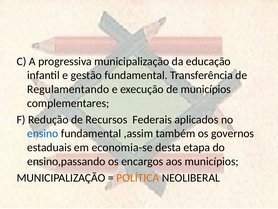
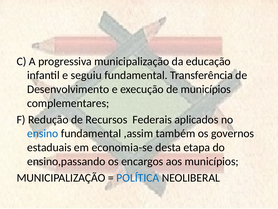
gestão: gestão -> seguiu
Regulamentando: Regulamentando -> Desenvolvimento
POLÍTICA colour: orange -> blue
